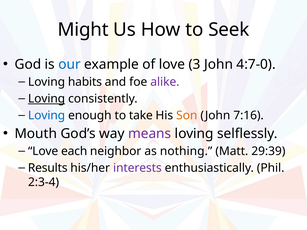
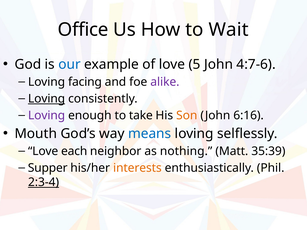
Might: Might -> Office
Seek: Seek -> Wait
3: 3 -> 5
4:7-0: 4:7-0 -> 4:7-6
habits: habits -> facing
Loving at (47, 115) colour: blue -> purple
7:16: 7:16 -> 6:16
means colour: purple -> blue
29:39: 29:39 -> 35:39
Results: Results -> Supper
interests colour: purple -> orange
2:3-4 underline: none -> present
